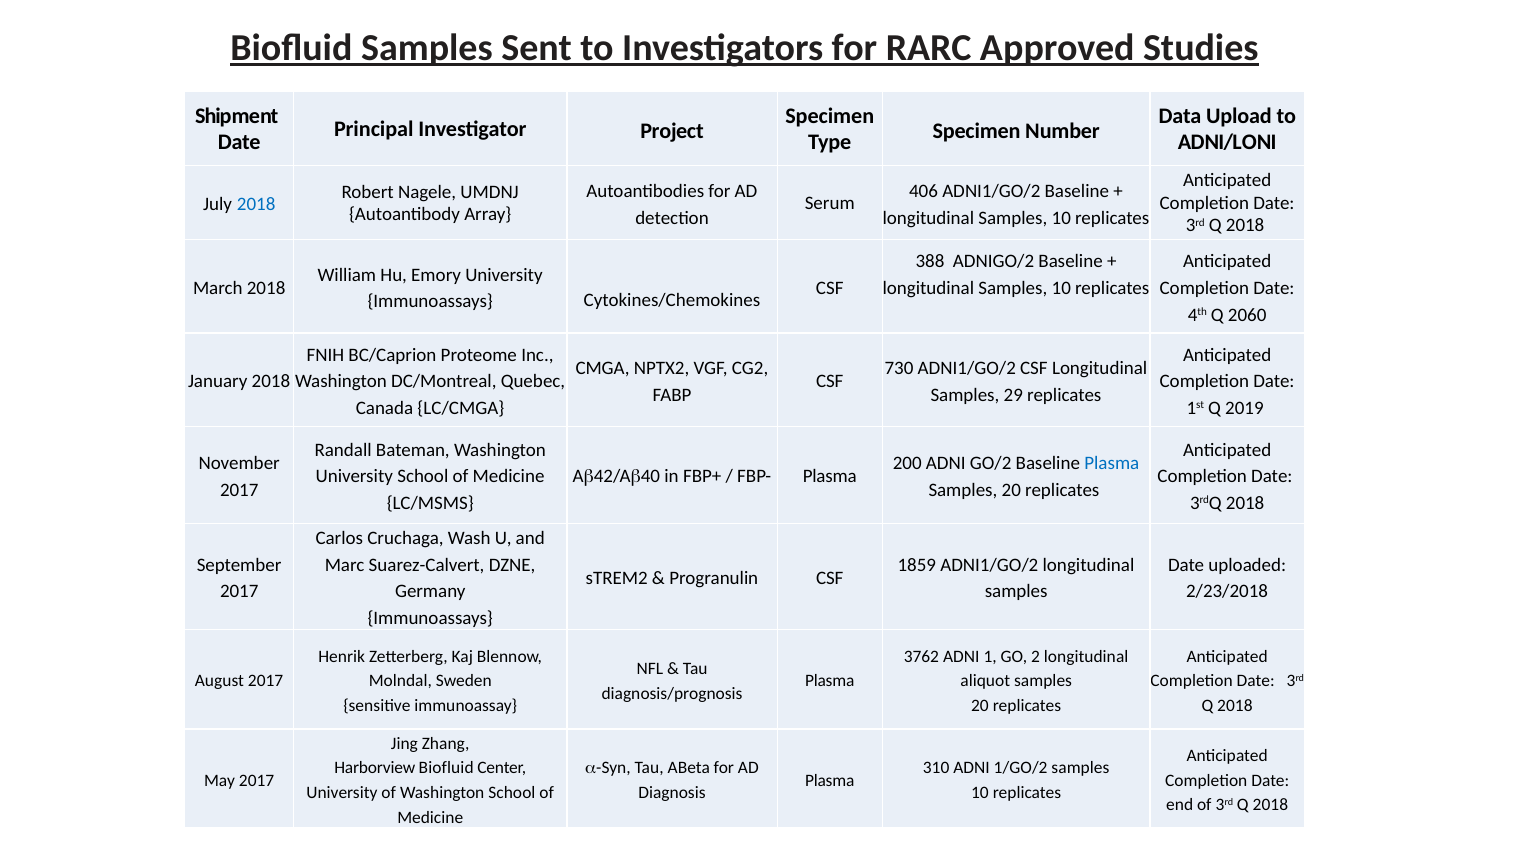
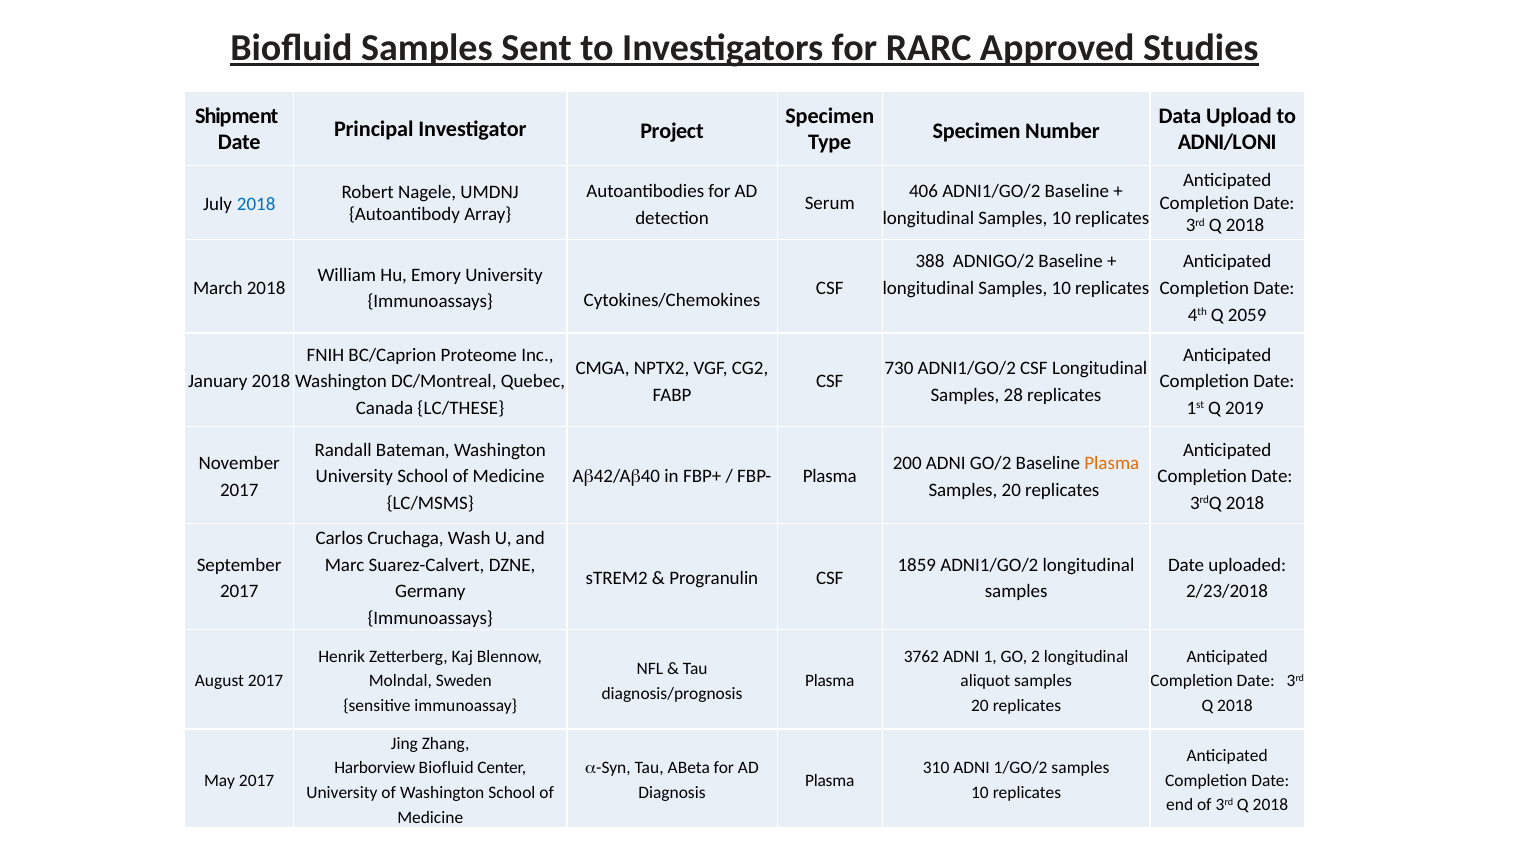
2060: 2060 -> 2059
29: 29 -> 28
LC/CMGA: LC/CMGA -> LC/THESE
Plasma at (1112, 464) colour: blue -> orange
